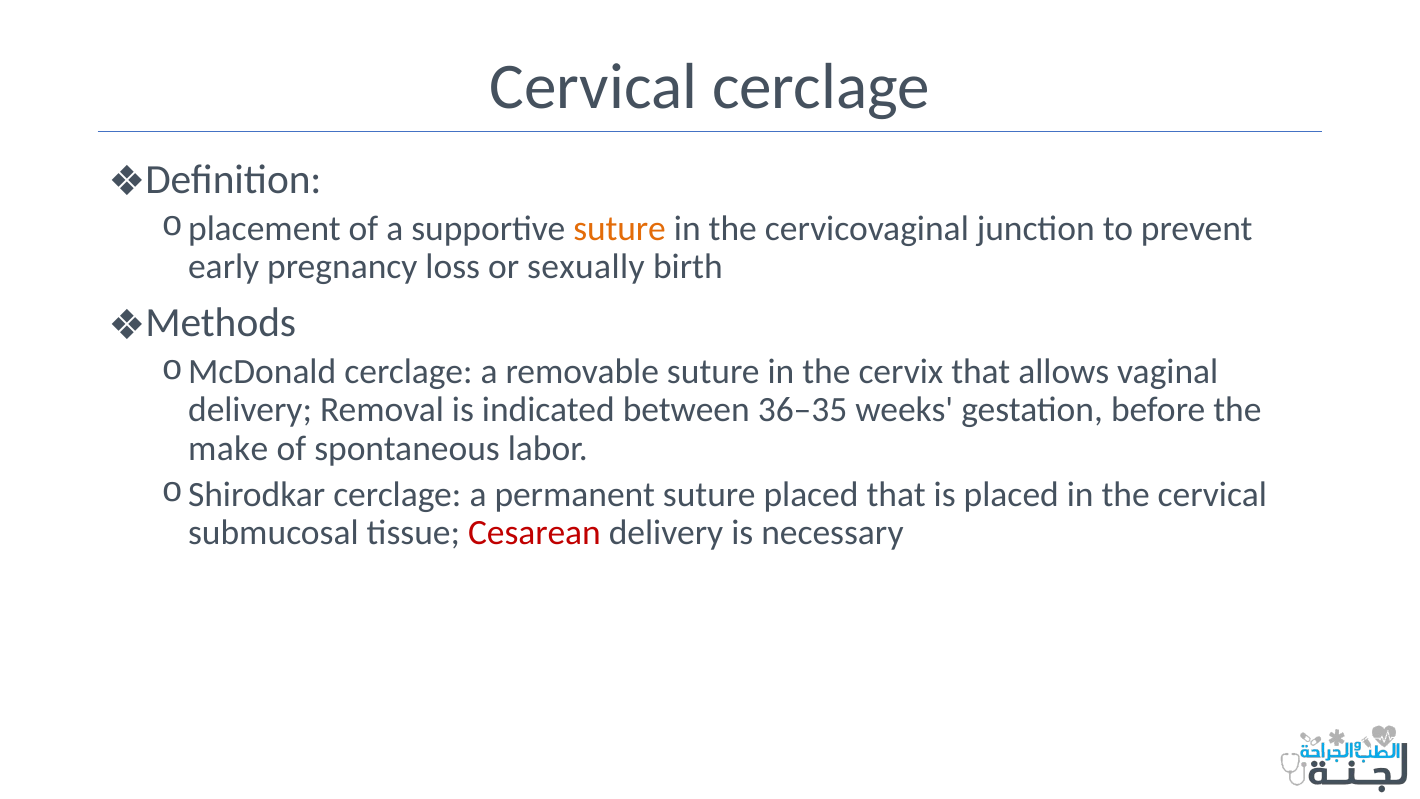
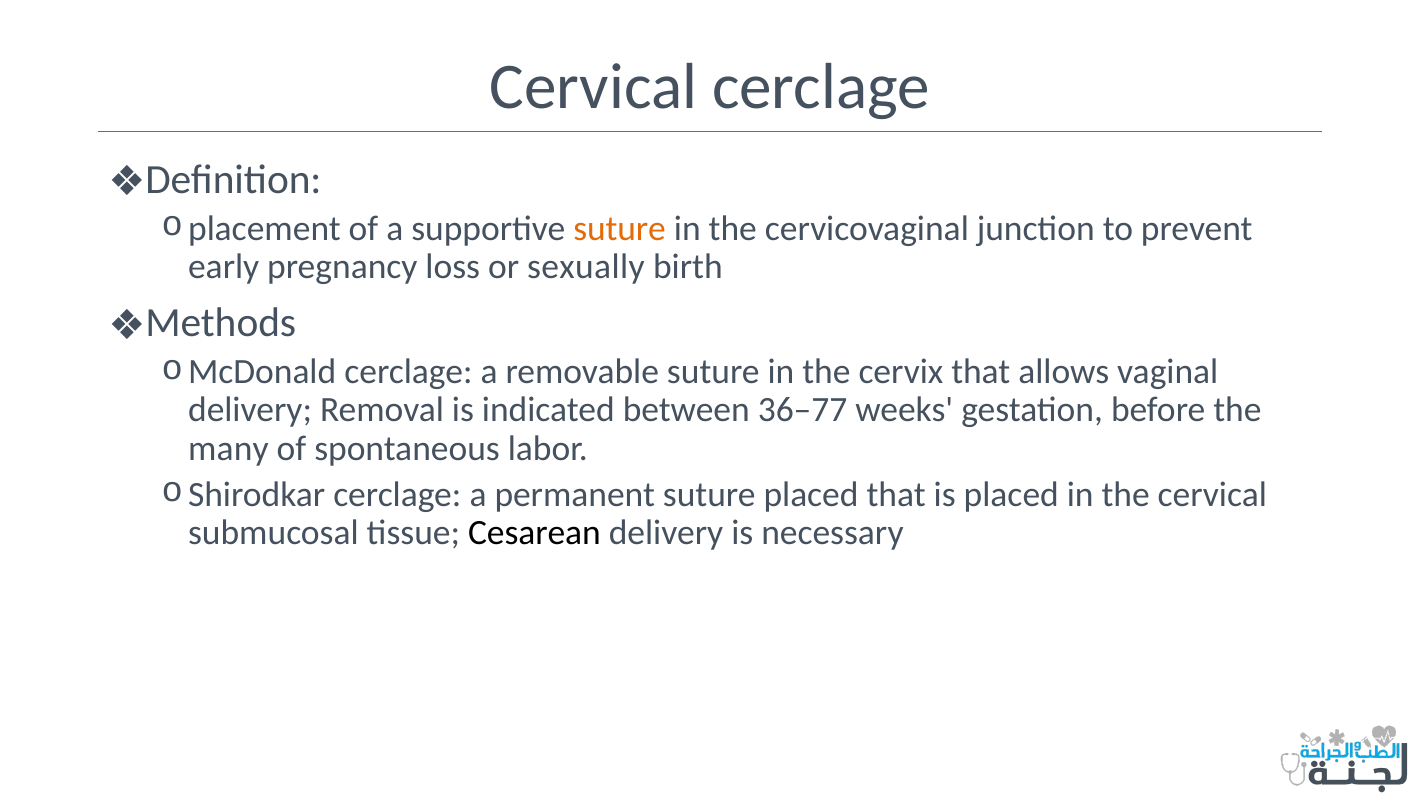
36–35: 36–35 -> 36–77
make: make -> many
Cesarean colour: red -> black
